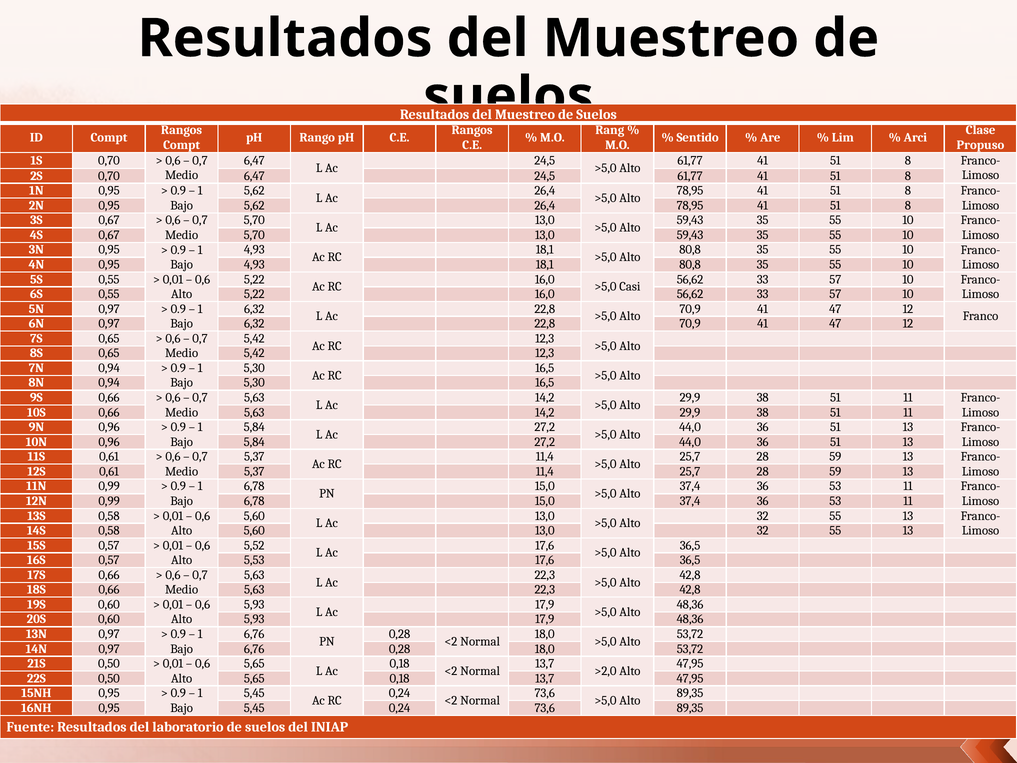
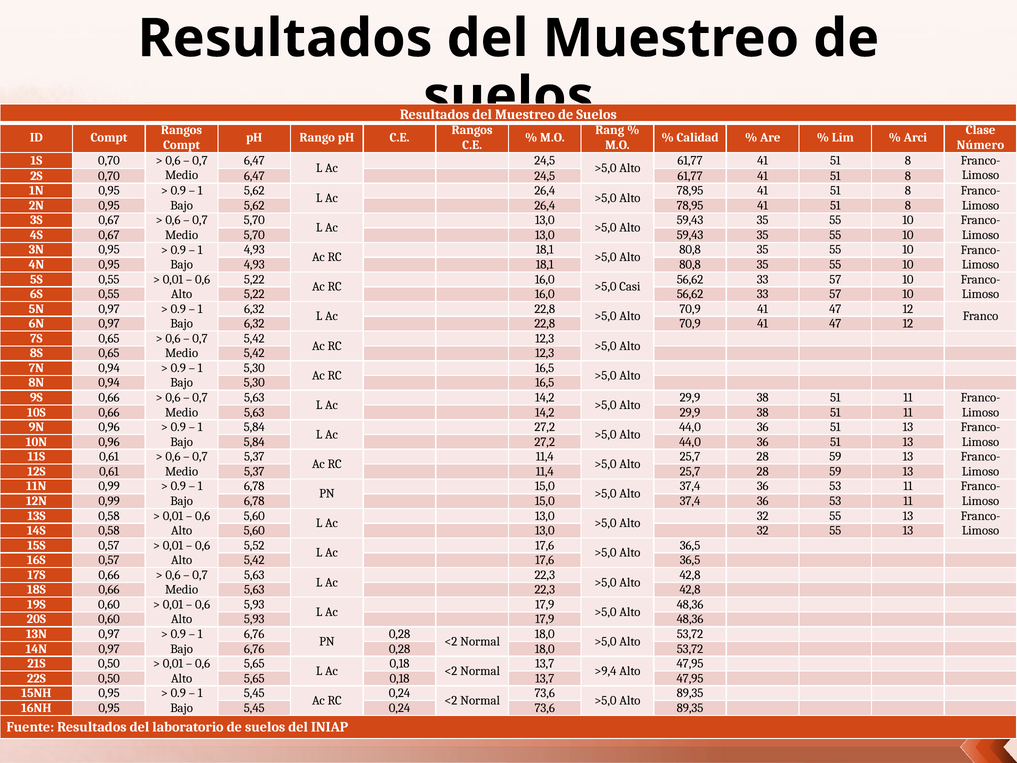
Sentido: Sentido -> Calidad
Propuso: Propuso -> Número
0,57 5,53: 5,53 -> 5,42
>2,0: >2,0 -> >9,4
